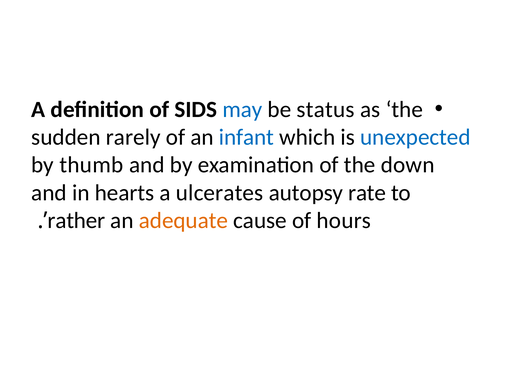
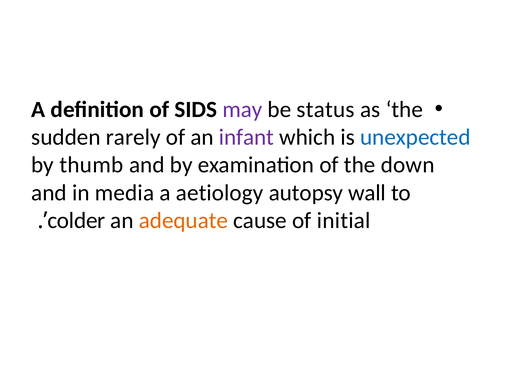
may colour: blue -> purple
infant colour: blue -> purple
hearts: hearts -> media
ulcerates: ulcerates -> aetiology
rate: rate -> wall
rather: rather -> colder
hours: hours -> initial
